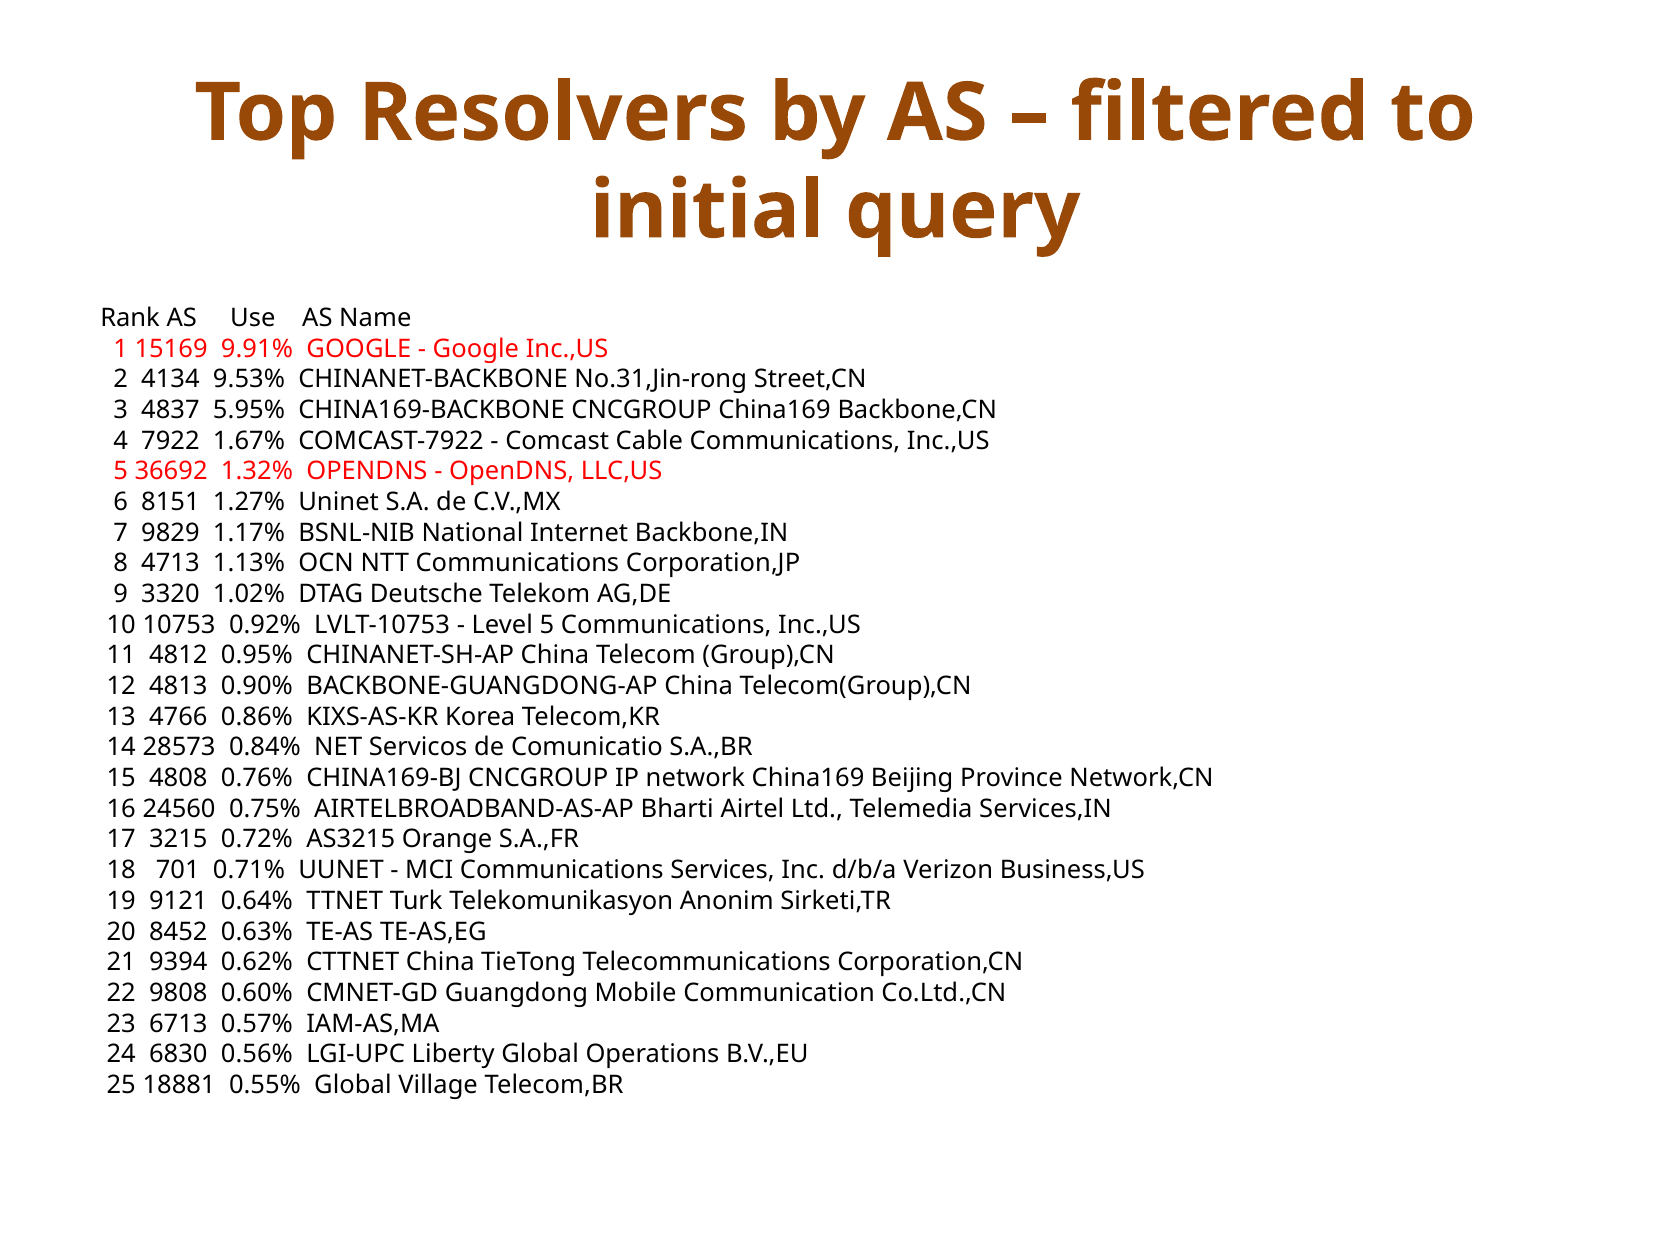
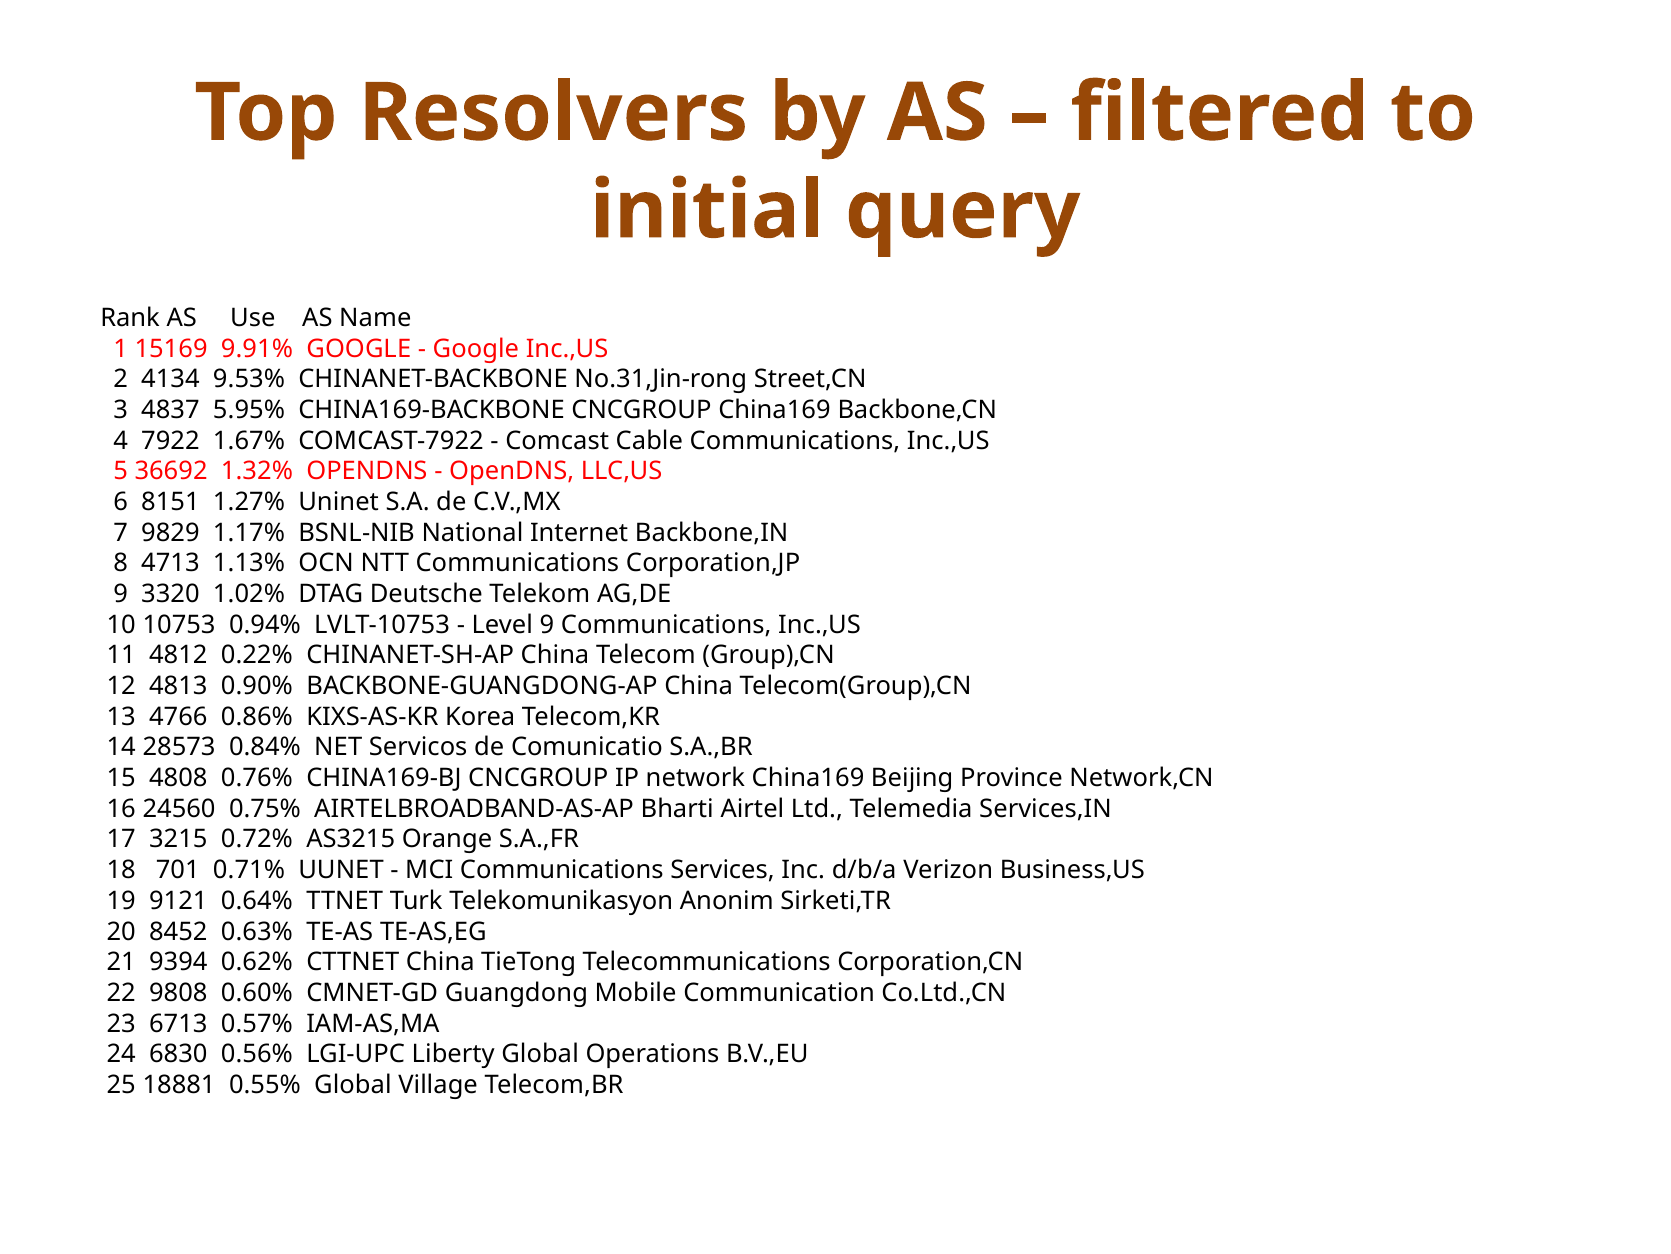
0.92%: 0.92% -> 0.94%
Level 5: 5 -> 9
0.95%: 0.95% -> 0.22%
